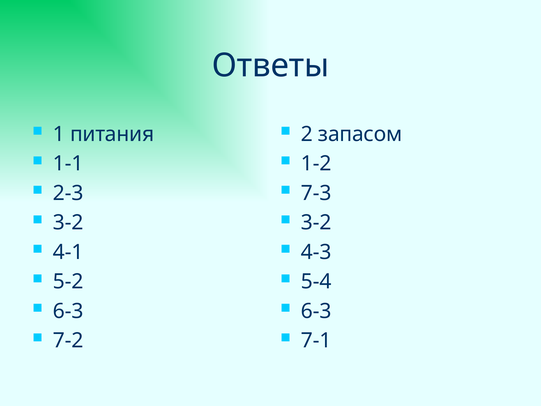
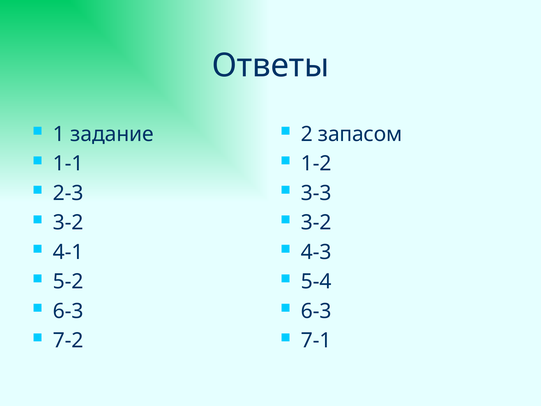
питания: питания -> задание
7-3: 7-3 -> 3-3
